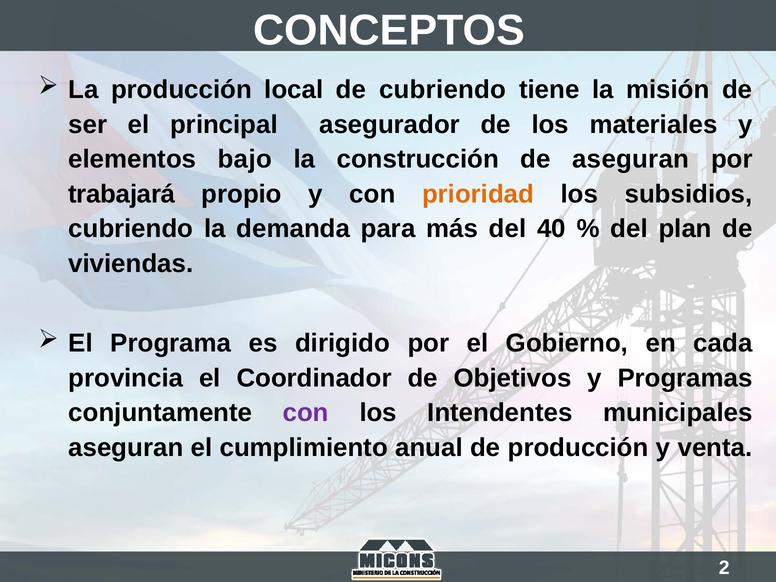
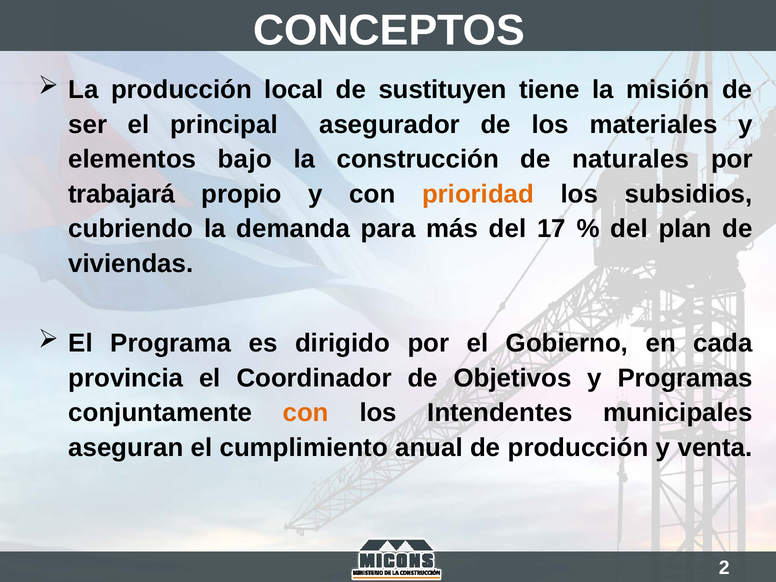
de cubriendo: cubriendo -> sustituyen
de aseguran: aseguran -> naturales
40: 40 -> 17
con at (306, 413) colour: purple -> orange
